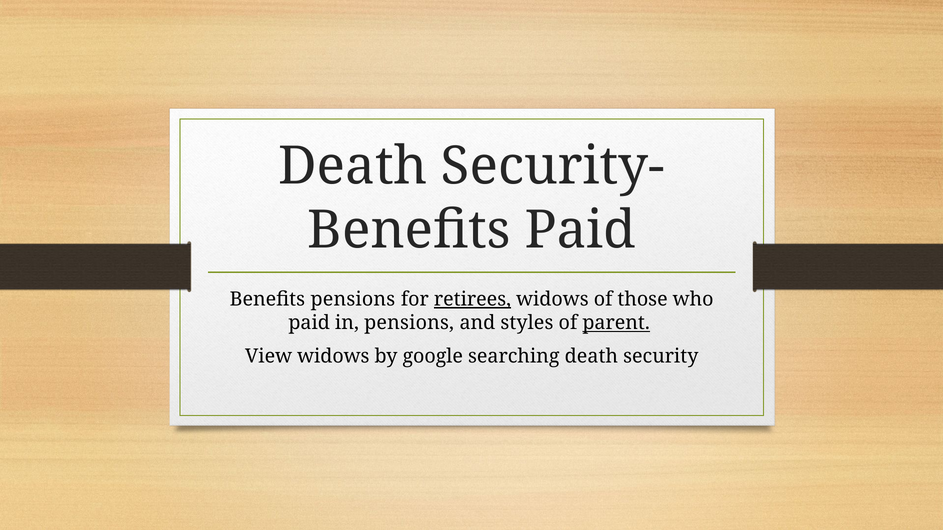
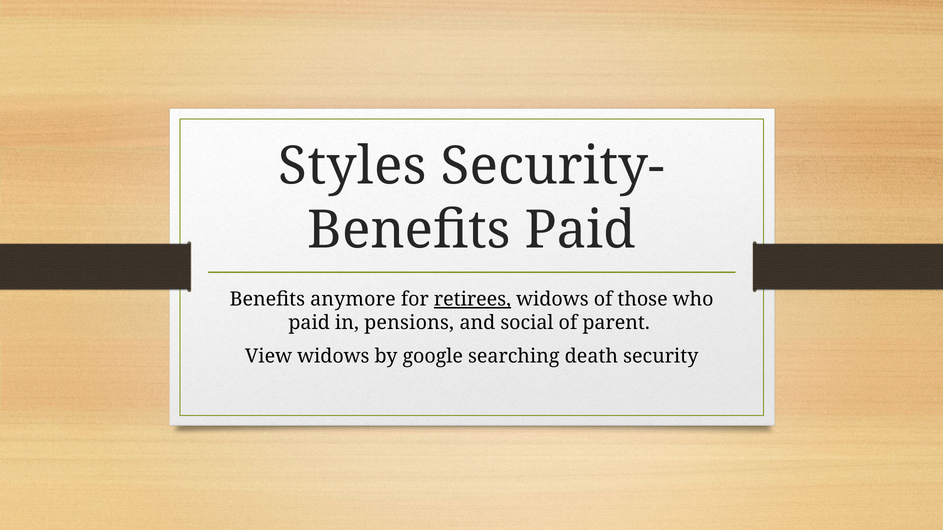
Death at (353, 167): Death -> Styles
Benefits pensions: pensions -> anymore
styles: styles -> social
parent underline: present -> none
